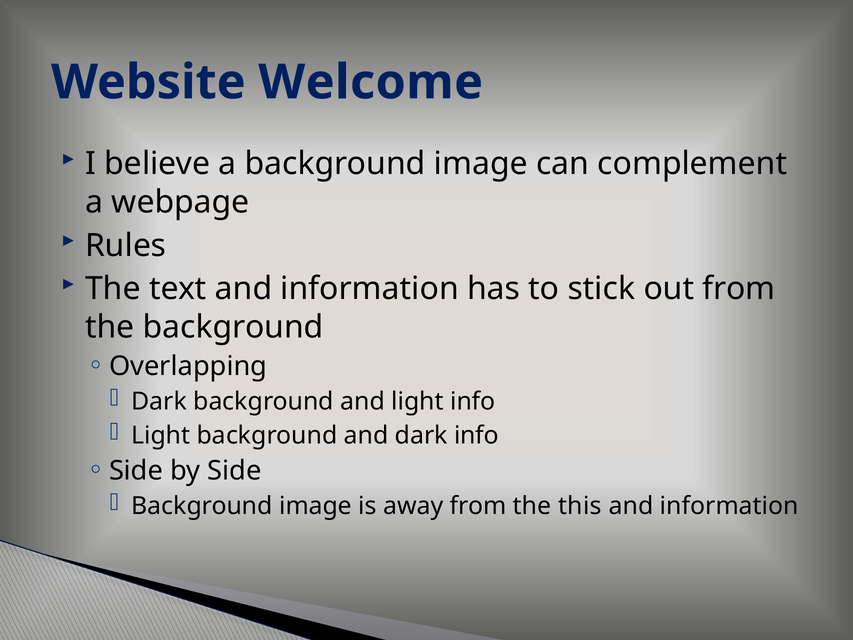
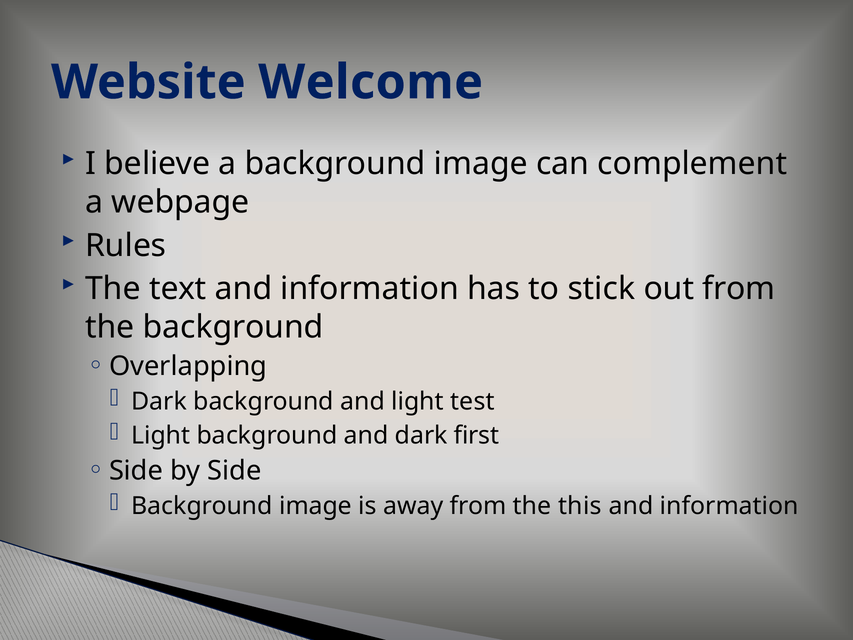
light info: info -> test
dark info: info -> first
